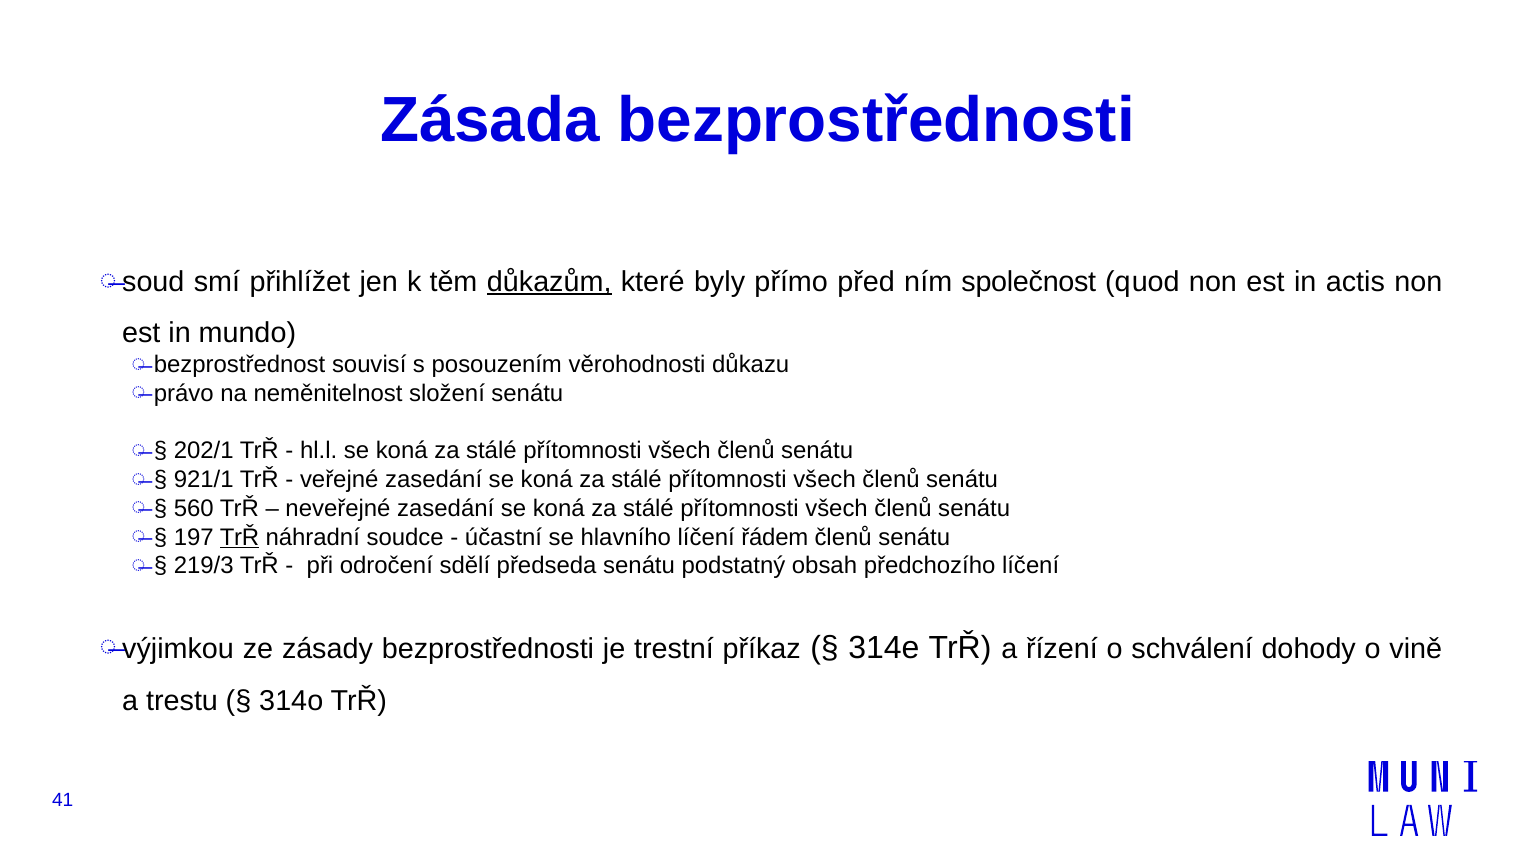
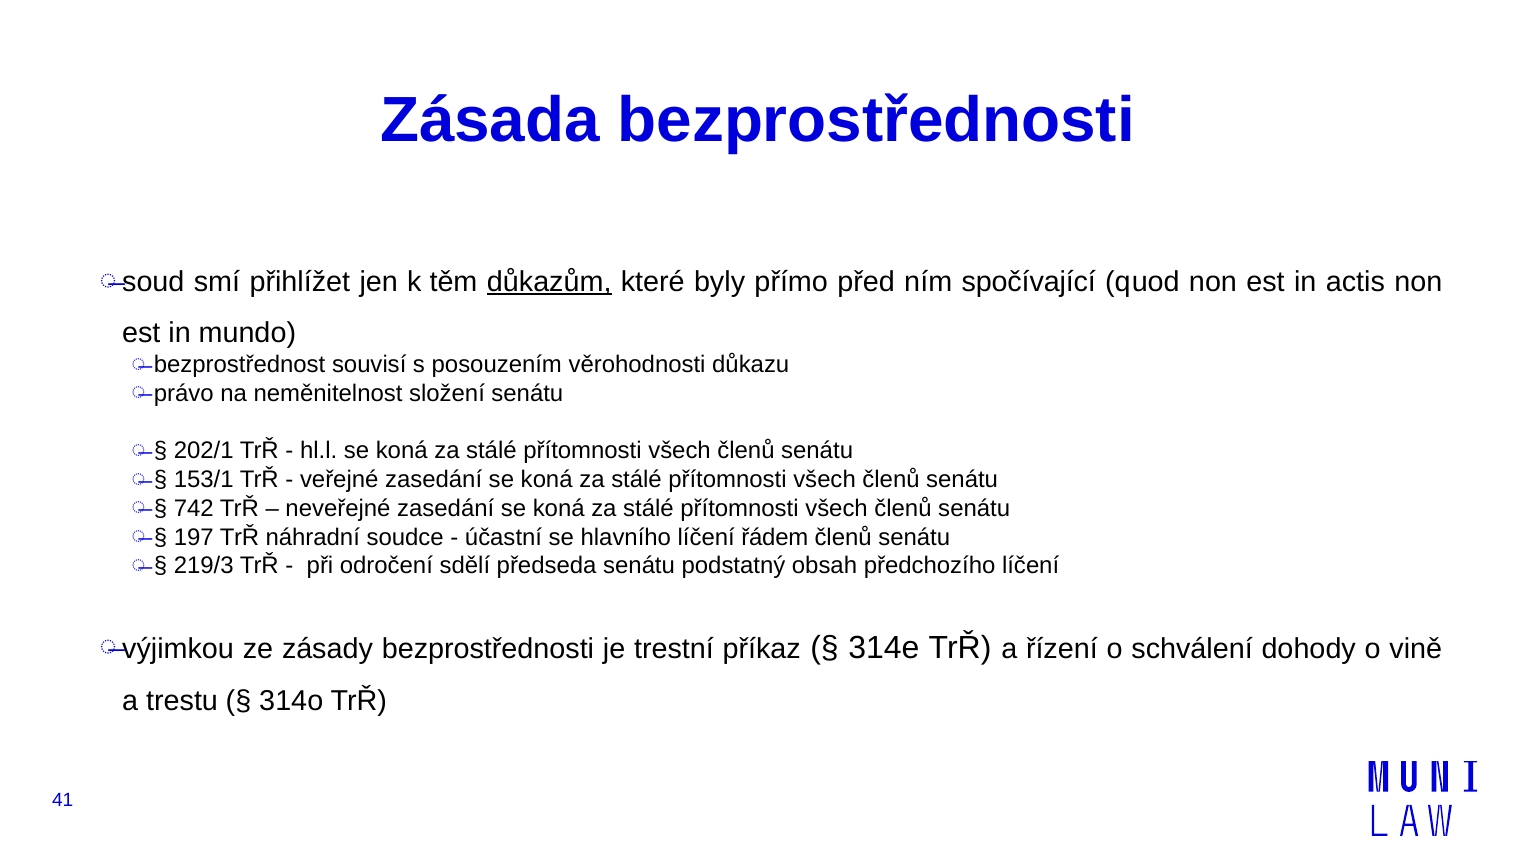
společnost: společnost -> spočívající
921/1: 921/1 -> 153/1
560: 560 -> 742
TrŘ at (240, 537) underline: present -> none
